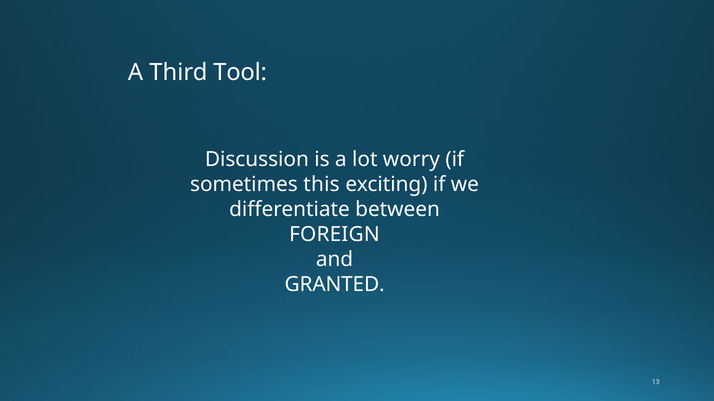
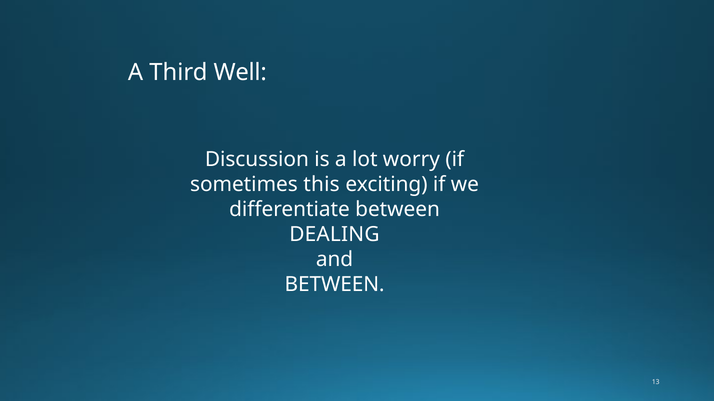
Tool: Tool -> Well
FOREIGN: FOREIGN -> DEALING
GRANTED at (335, 285): GRANTED -> BETWEEN
